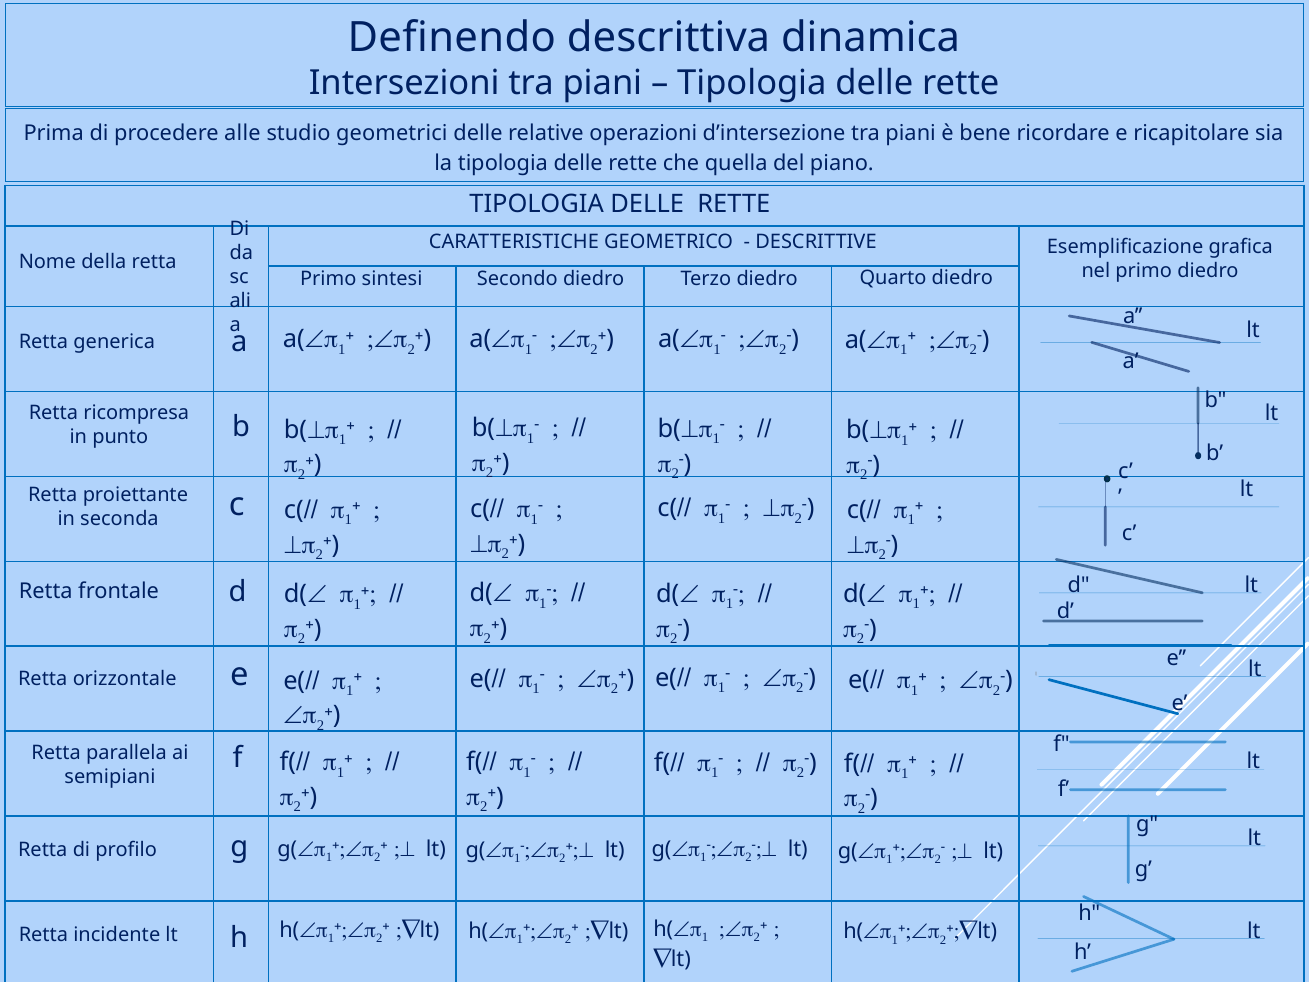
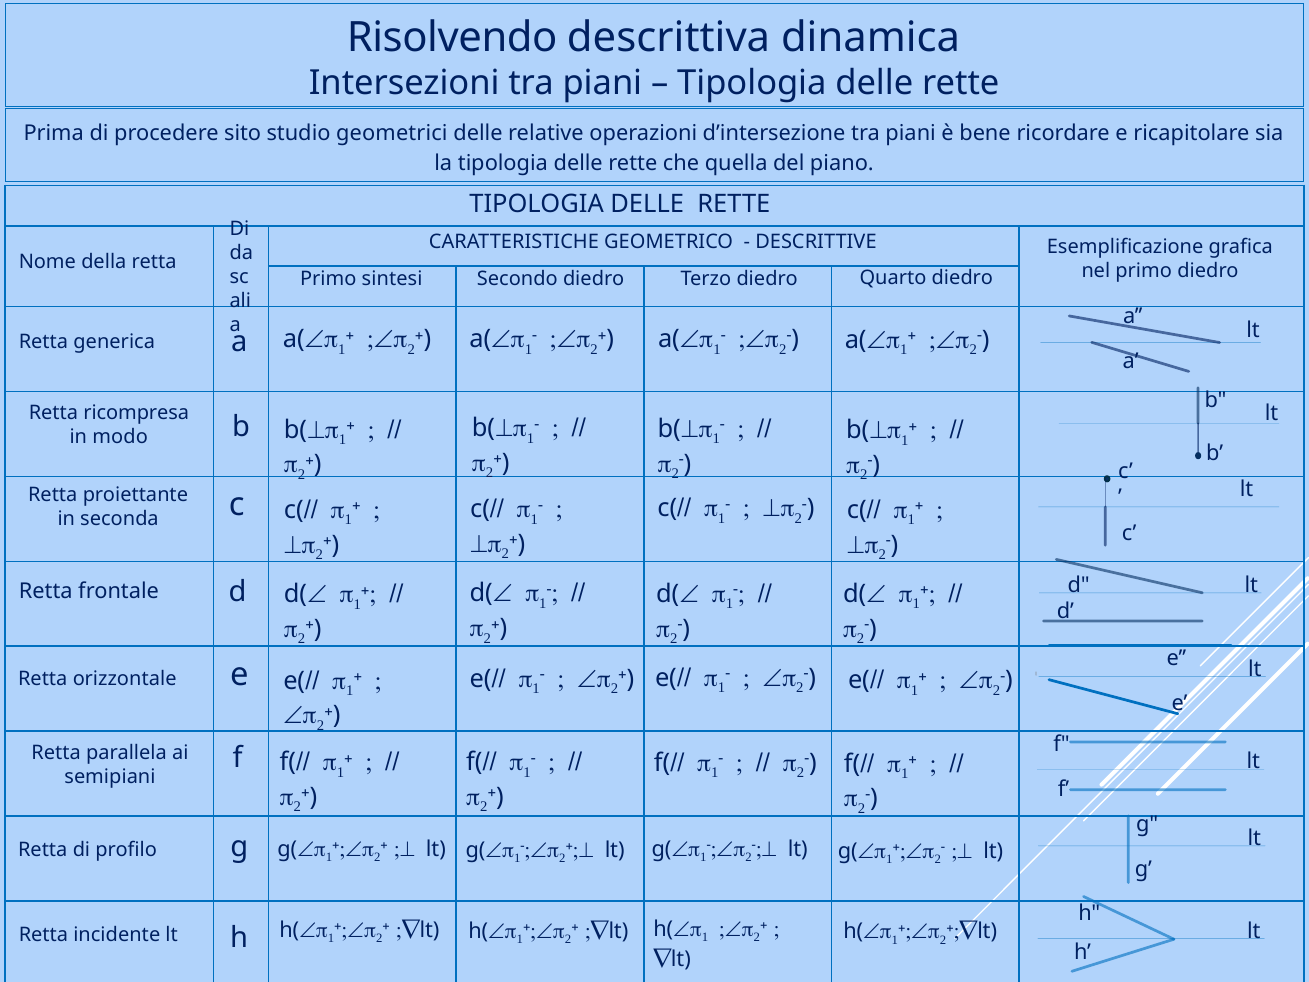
Definendo: Definendo -> Risolvendo
alle: alle -> sito
punto: punto -> modo
